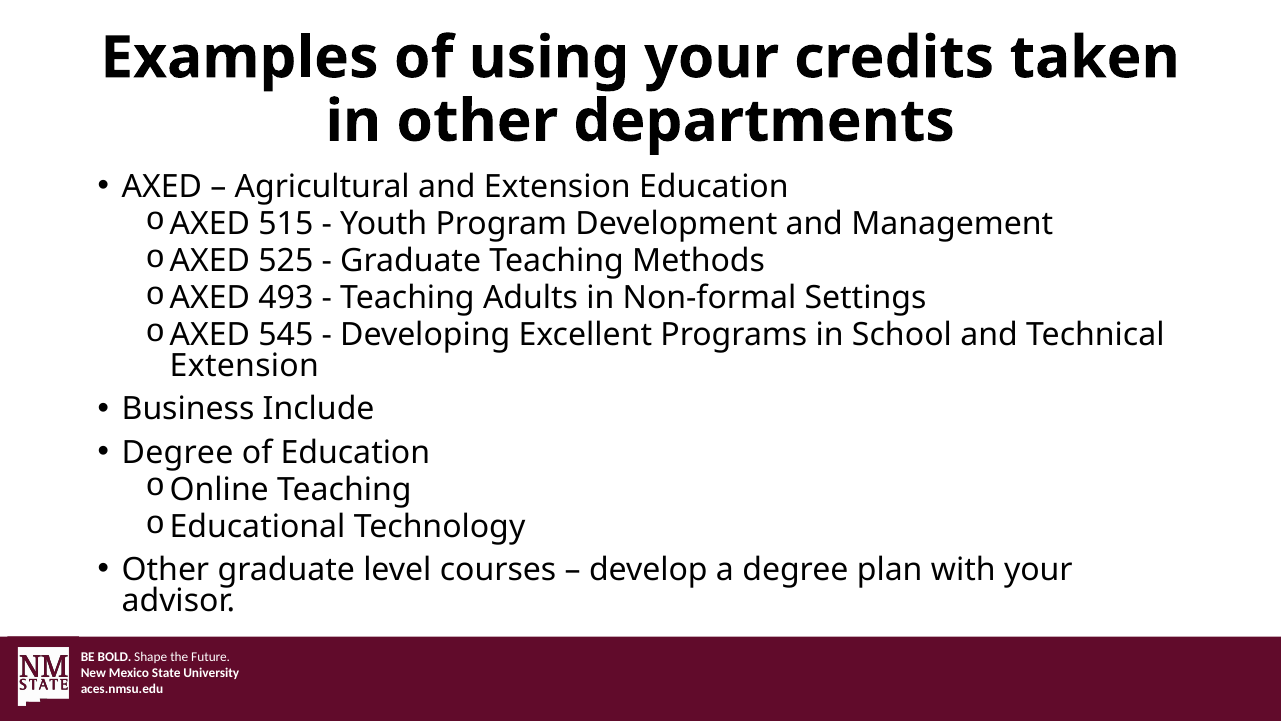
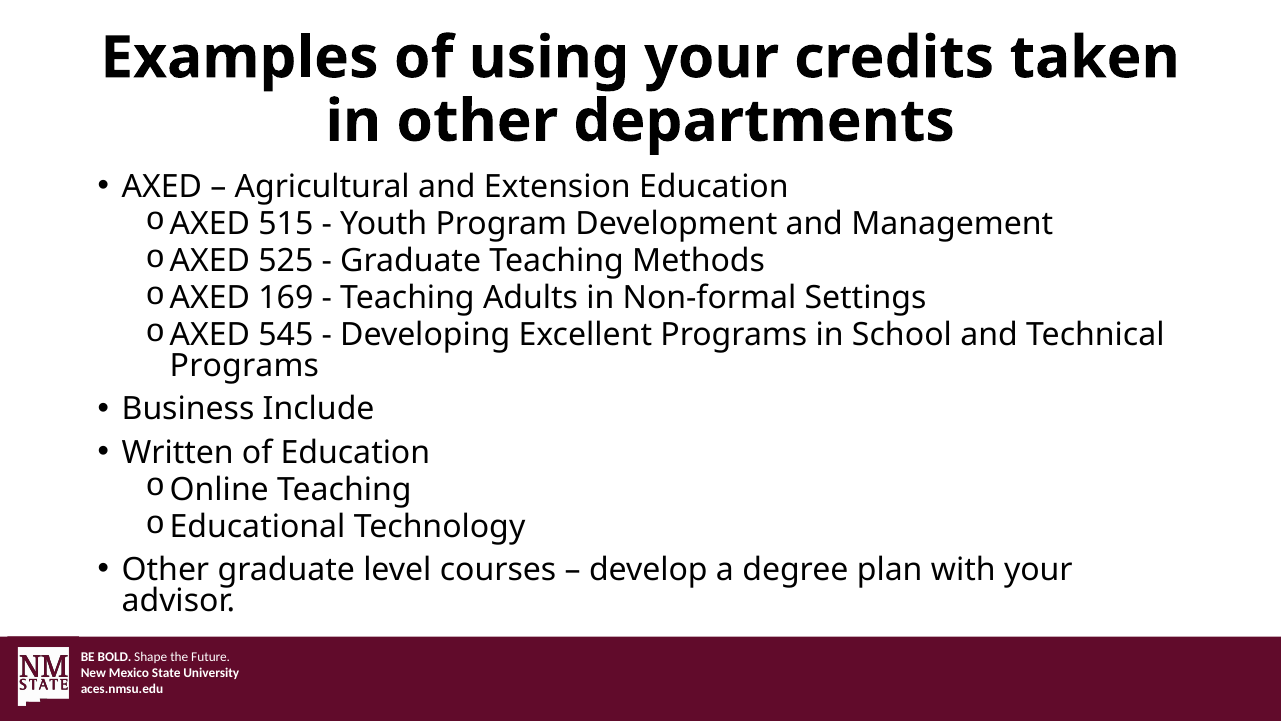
493: 493 -> 169
Extension at (244, 366): Extension -> Programs
Degree at (178, 452): Degree -> Written
